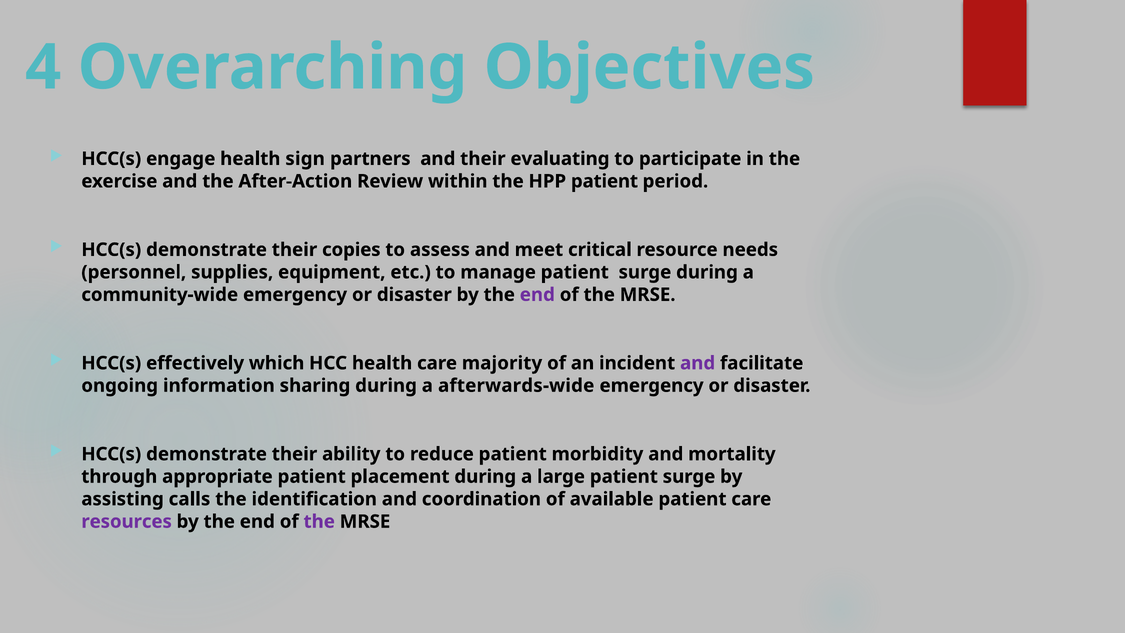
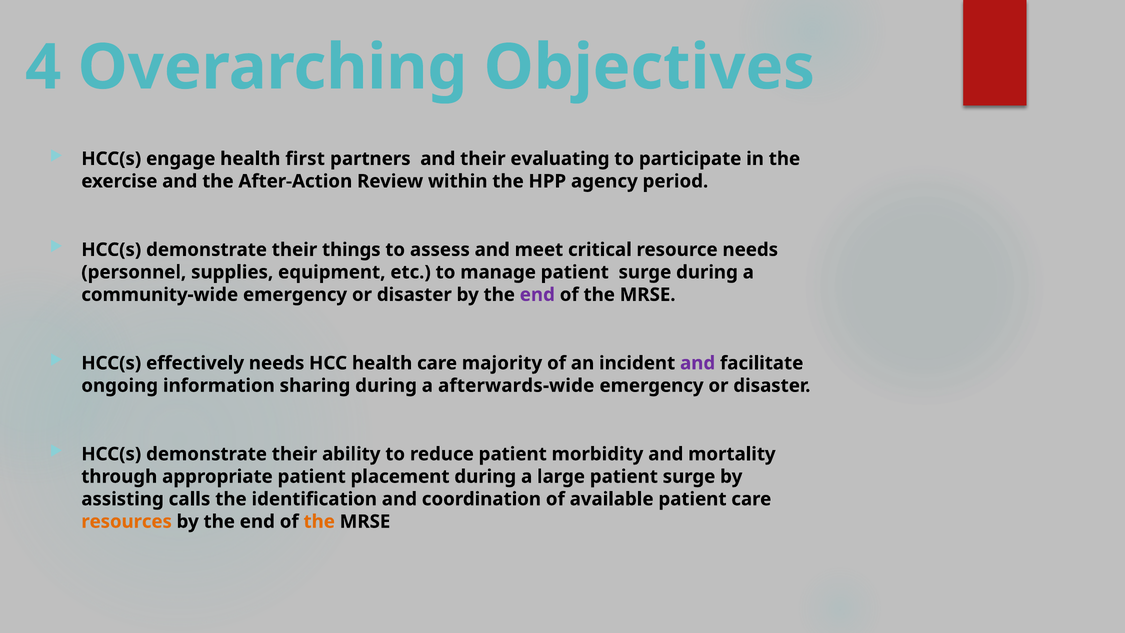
sign: sign -> first
HPP patient: patient -> agency
copies: copies -> things
effectively which: which -> needs
resources colour: purple -> orange
the at (319, 521) colour: purple -> orange
